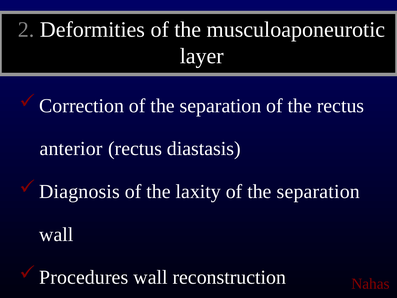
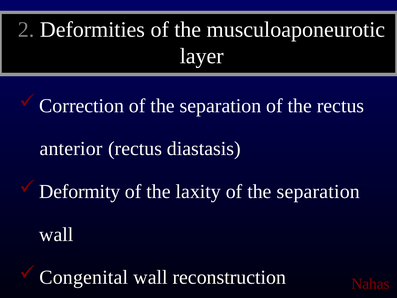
Diagnosis: Diagnosis -> Deformity
Procedures: Procedures -> Congenital
